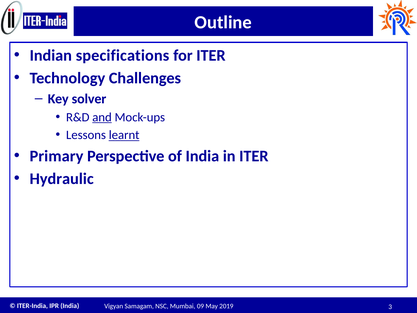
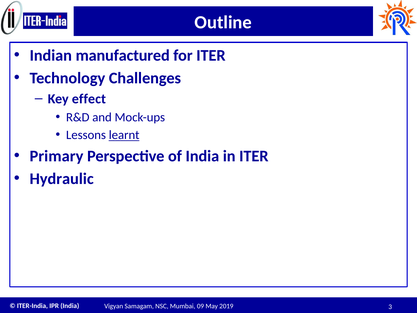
specifications: specifications -> manufactured
solver: solver -> effect
and underline: present -> none
